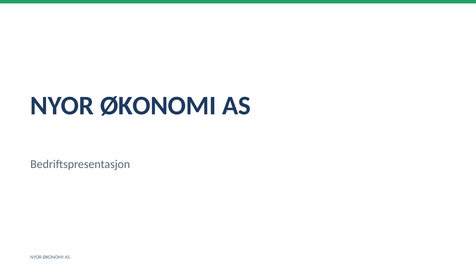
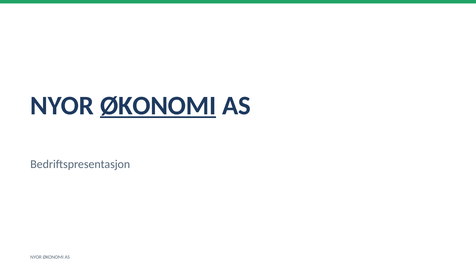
ØKONOMI at (158, 106) underline: none -> present
